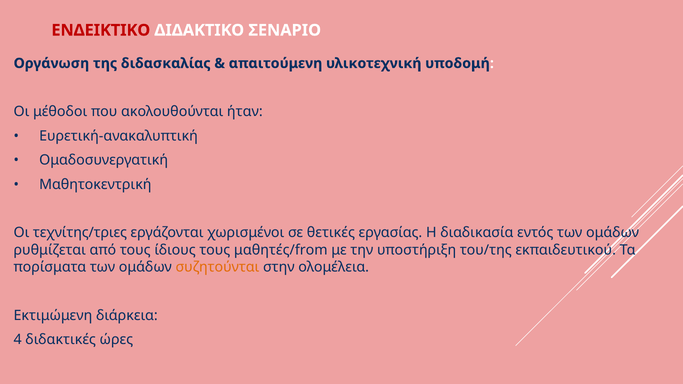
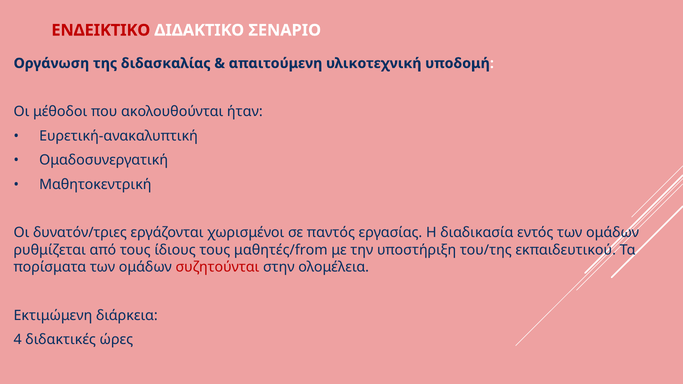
τεχνίτης/τριες: τεχνίτης/τριες -> δυνατόν/τριες
θετικές: θετικές -> παντός
συζητούνται colour: orange -> red
